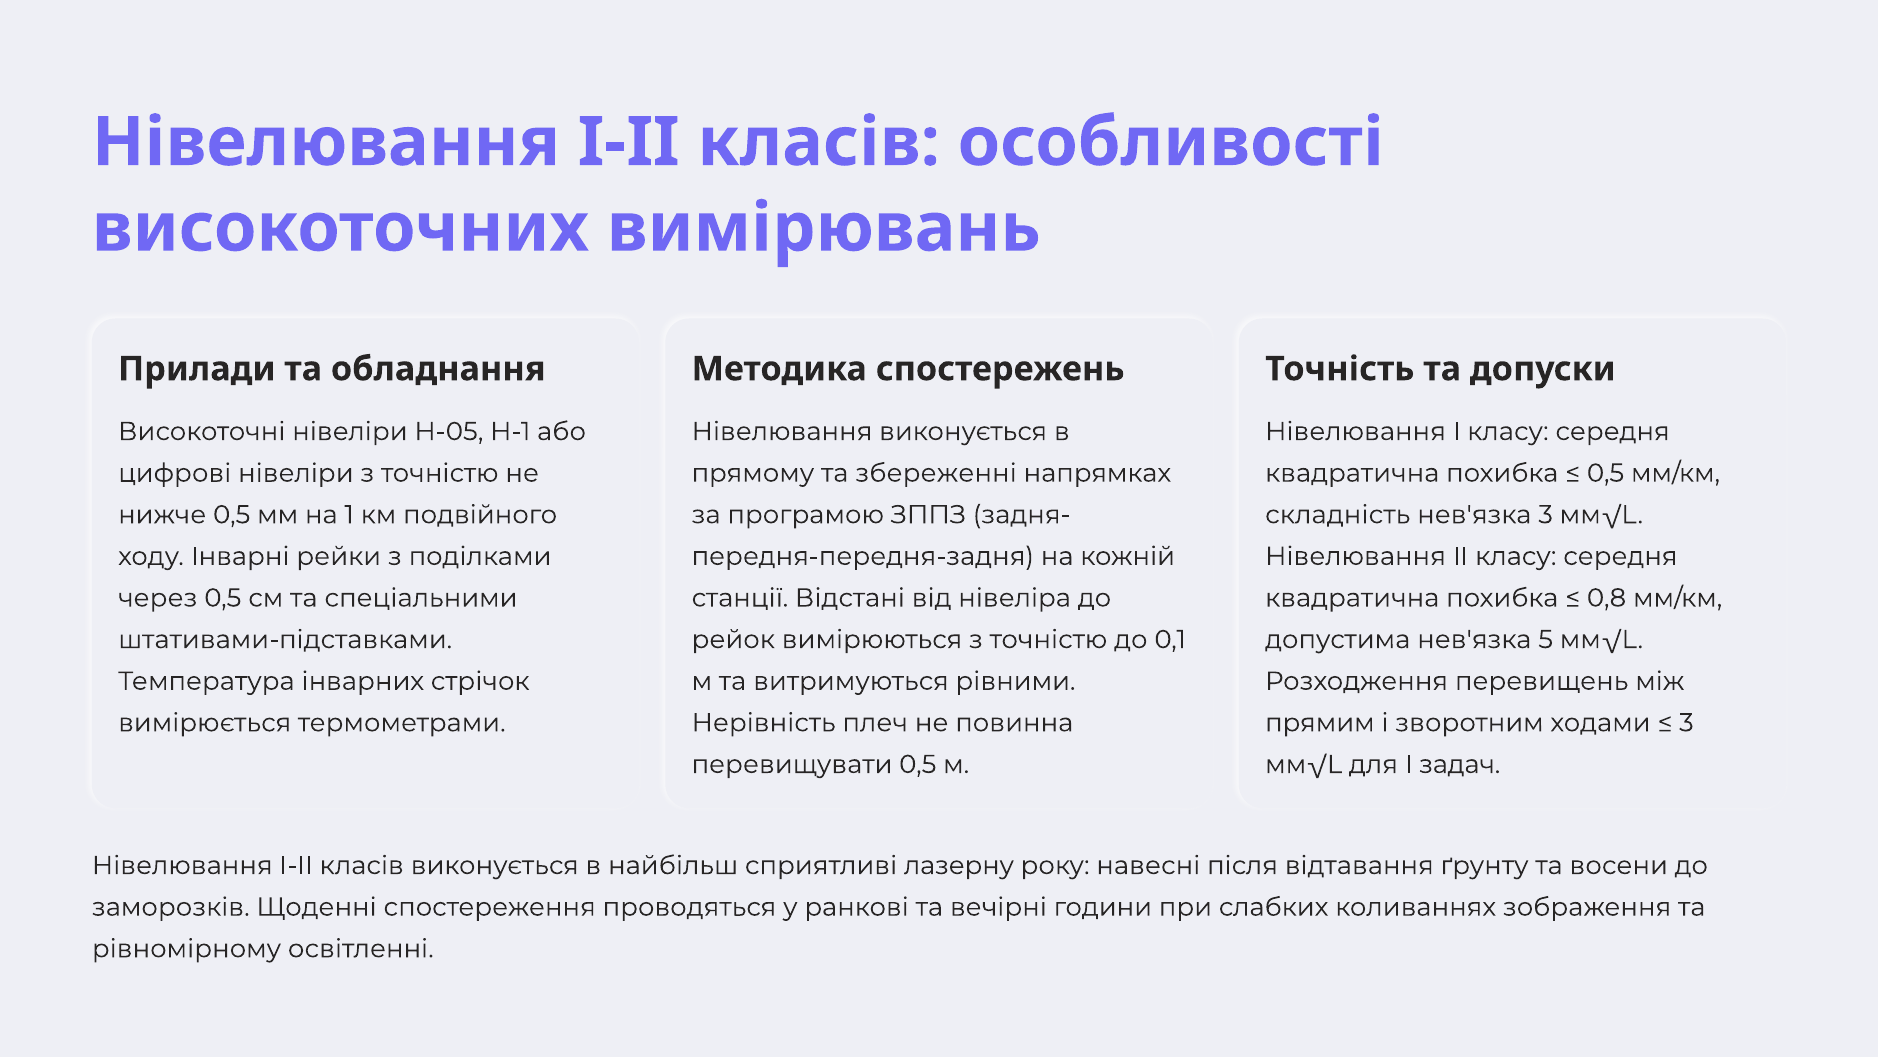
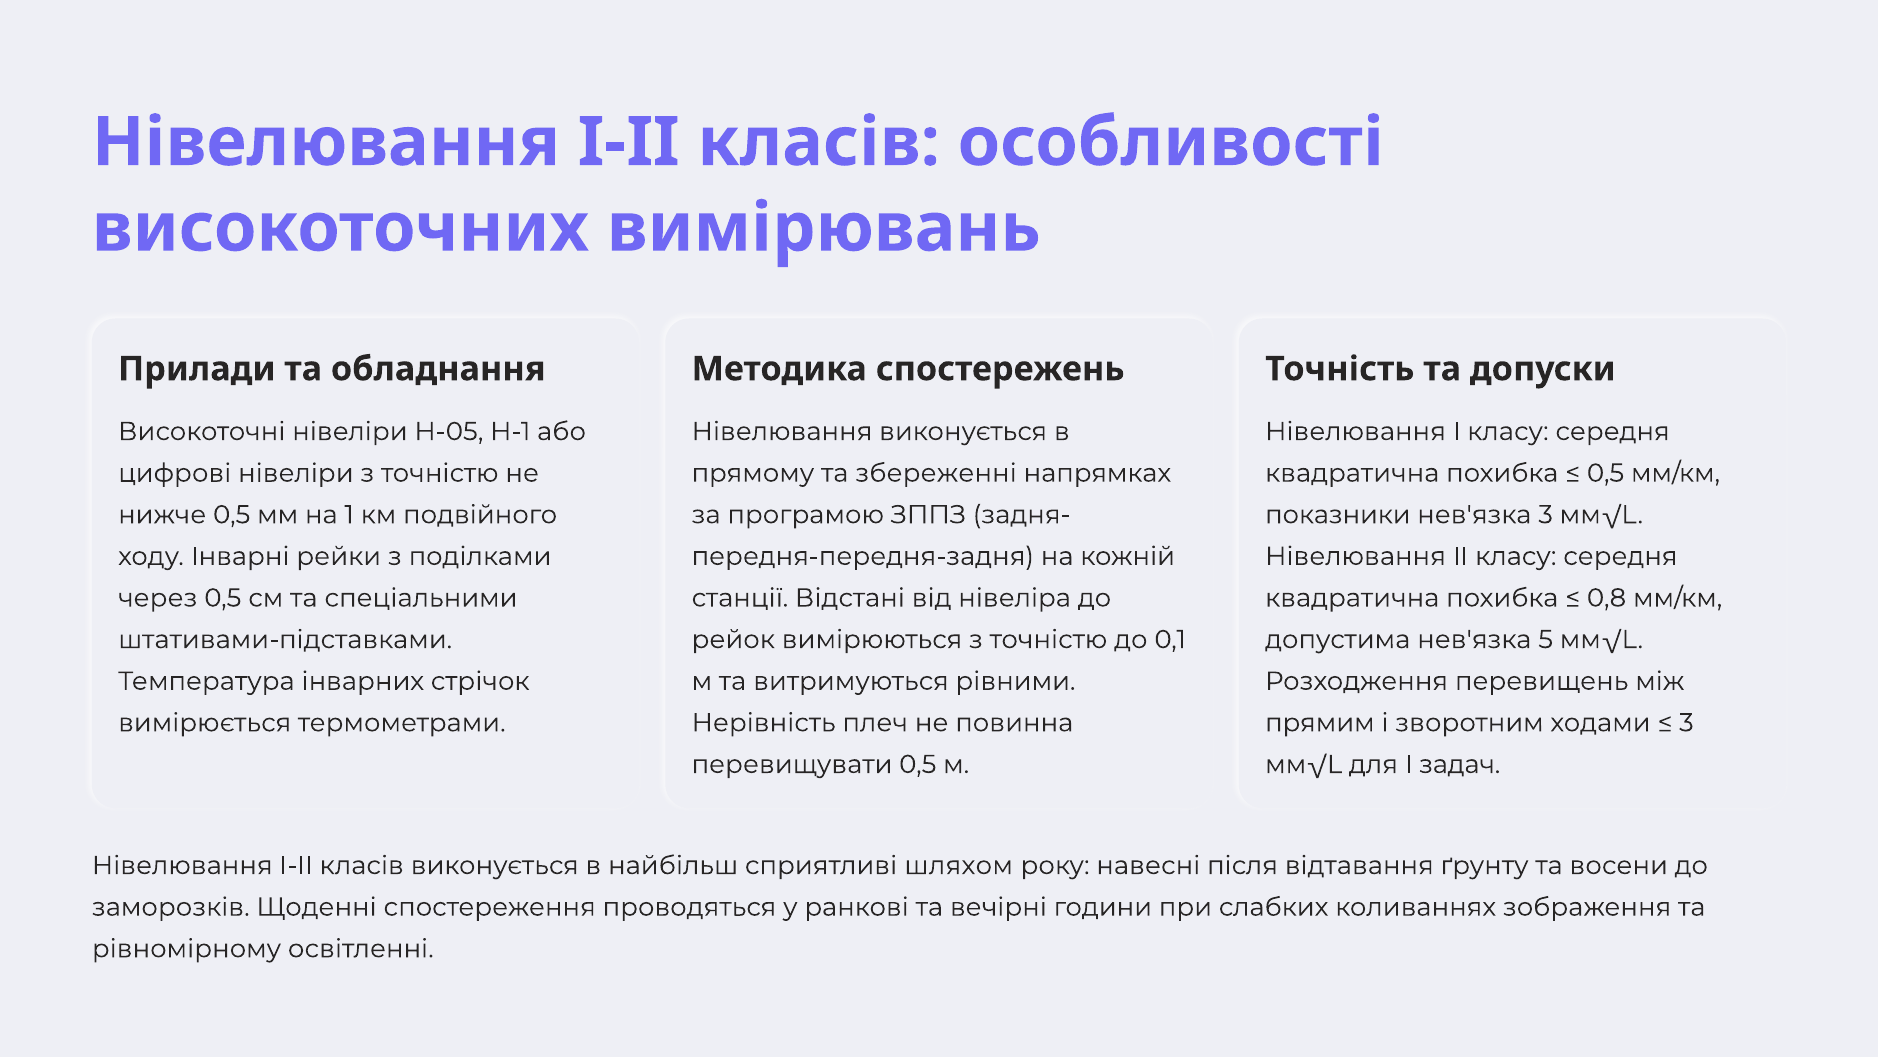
складність: складність -> показники
лазерну: лазерну -> шляхом
